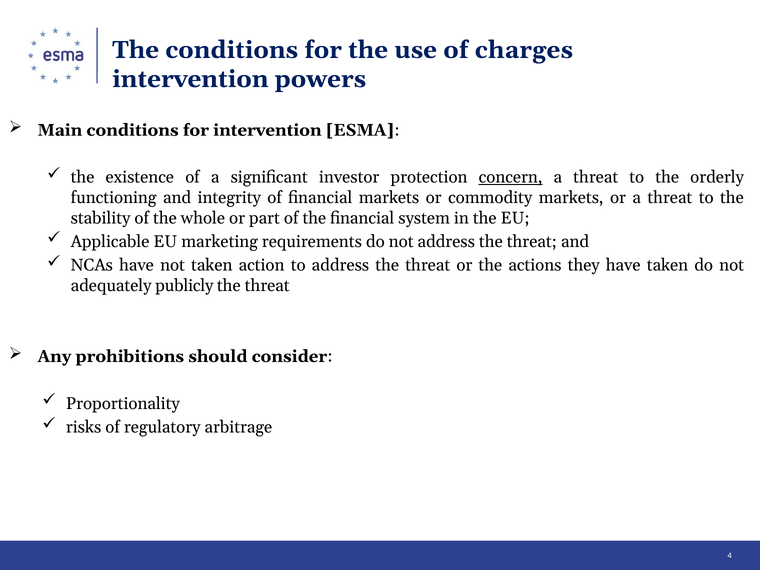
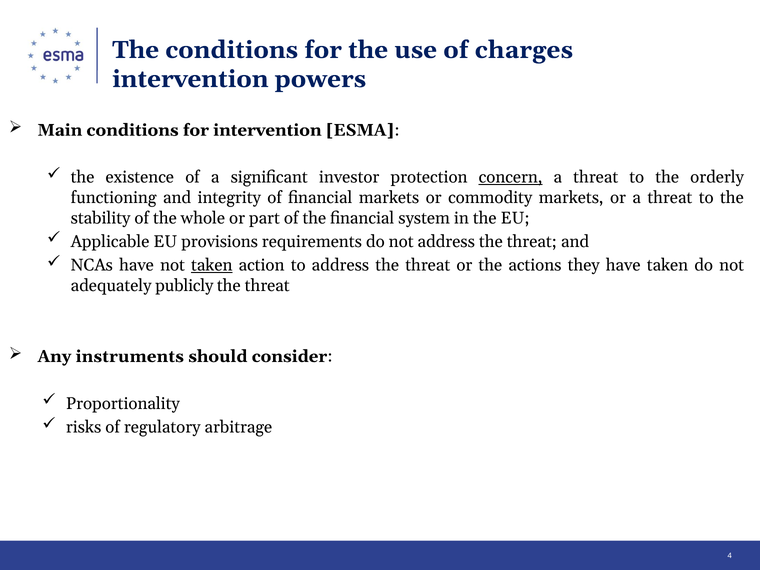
marketing: marketing -> provisions
taken at (212, 265) underline: none -> present
prohibitions: prohibitions -> instruments
